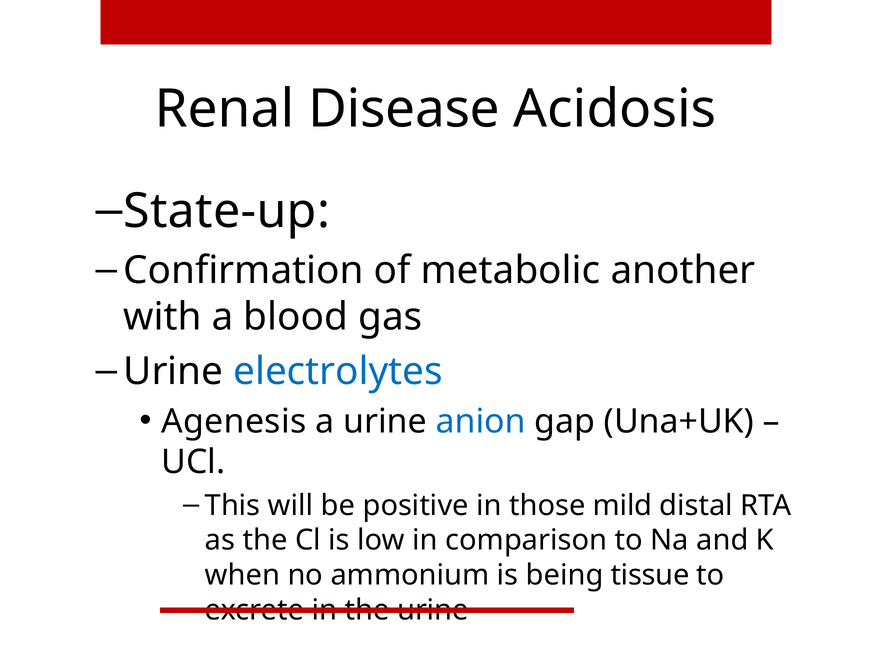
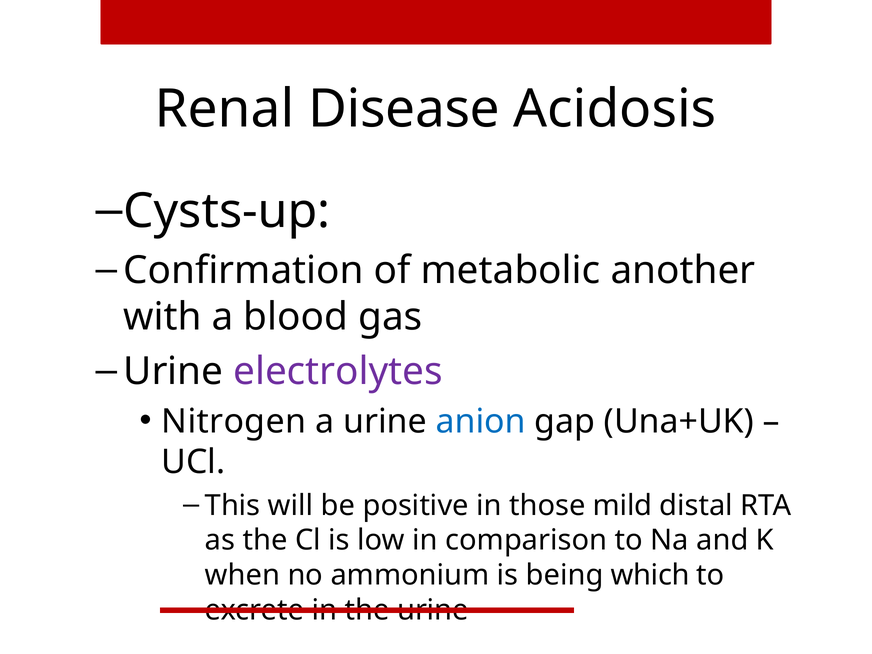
State-up: State-up -> Cysts-up
electrolytes colour: blue -> purple
Agenesis: Agenesis -> Nitrogen
tissue: tissue -> which
